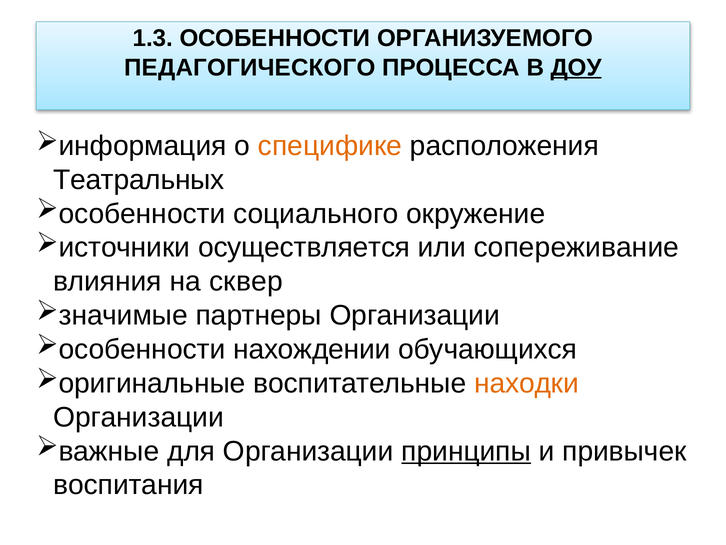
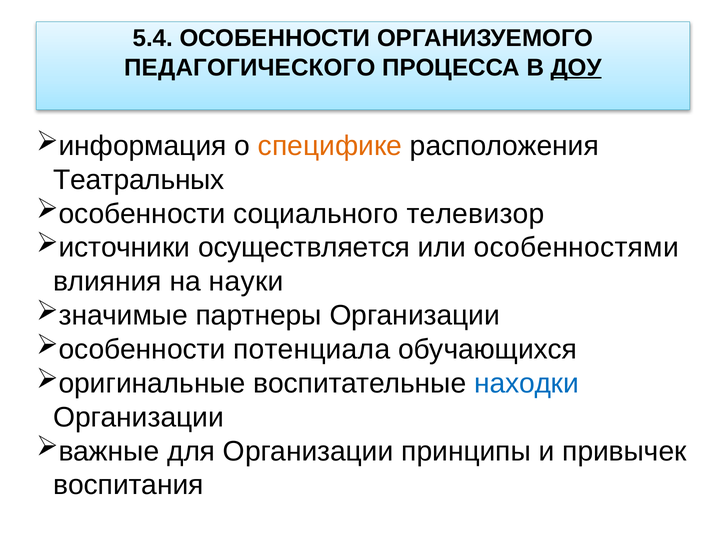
1.3: 1.3 -> 5.4
окружение: окружение -> телевизор
сопереживание: сопереживание -> особенностями
сквер: сквер -> науки
нахождении: нахождении -> потенциала
находки colour: orange -> blue
принципы underline: present -> none
